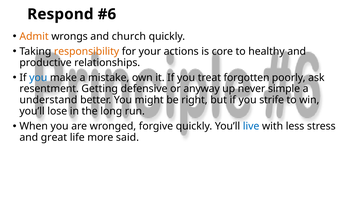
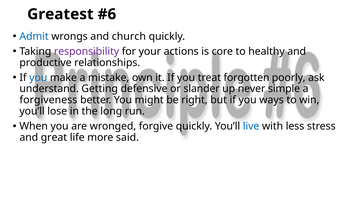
Respond: Respond -> Greatest
Admit colour: orange -> blue
responsibility colour: orange -> purple
resentment: resentment -> understand
anyway: anyway -> slander
understand: understand -> forgiveness
strife: strife -> ways
